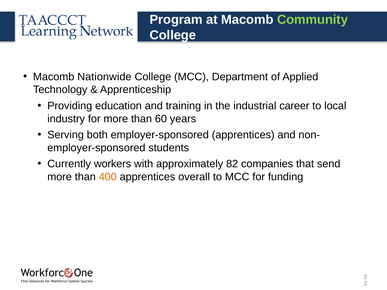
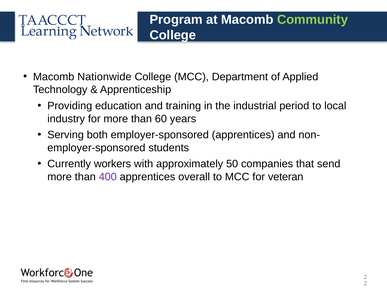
career: career -> period
82: 82 -> 50
400 colour: orange -> purple
funding: funding -> veteran
